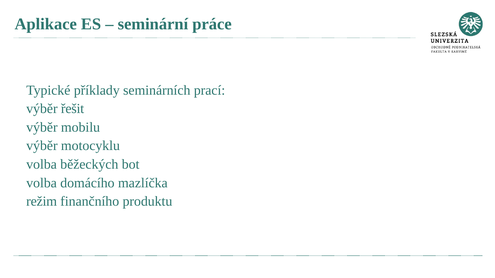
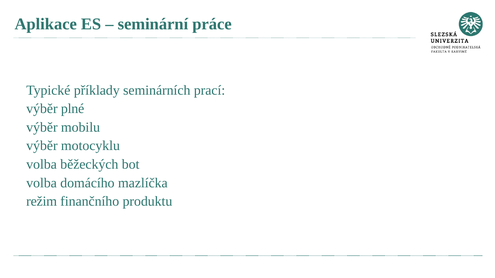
řešit: řešit -> plné
